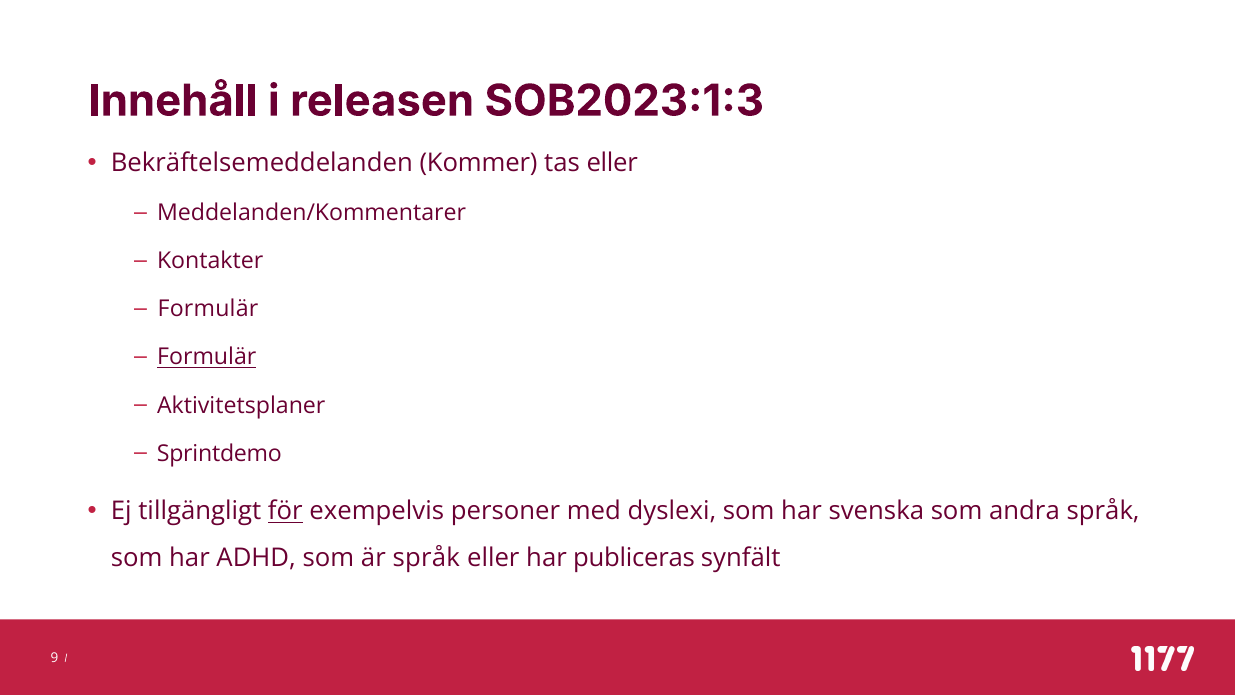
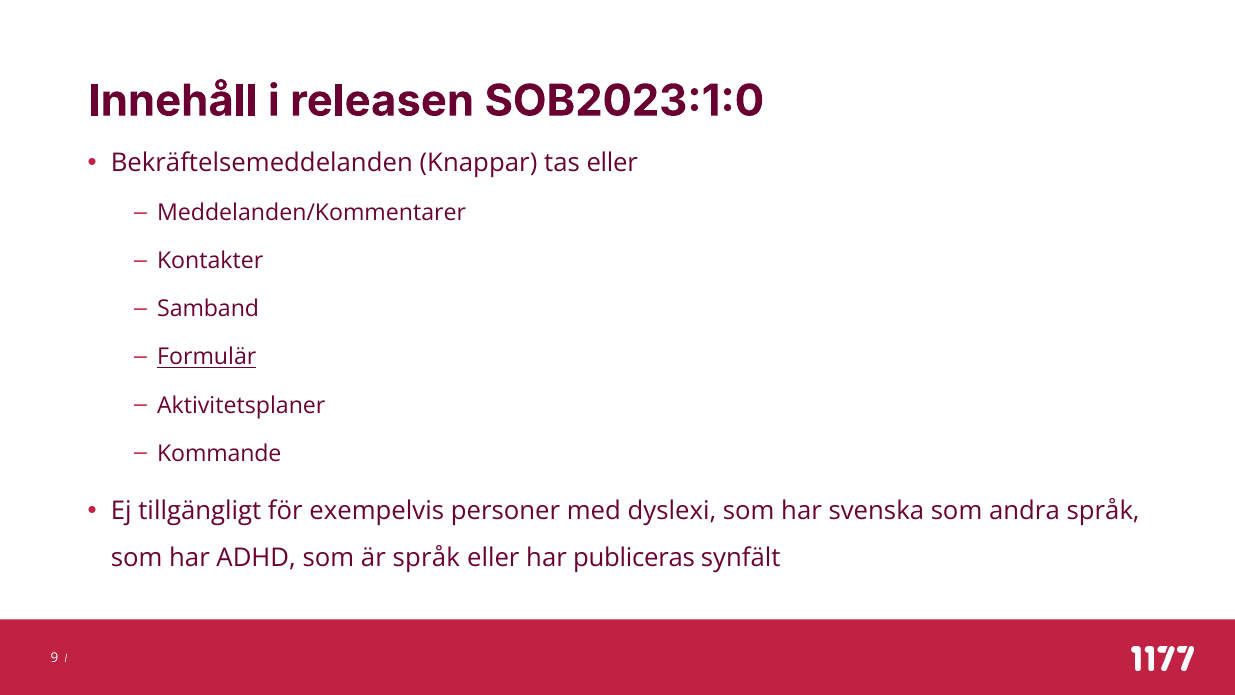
SOB2023:1:3: SOB2023:1:3 -> SOB2023:1:0
Kommer: Kommer -> Knappar
Formulär at (208, 309): Formulär -> Samband
Sprintdemo: Sprintdemo -> Kommande
för underline: present -> none
